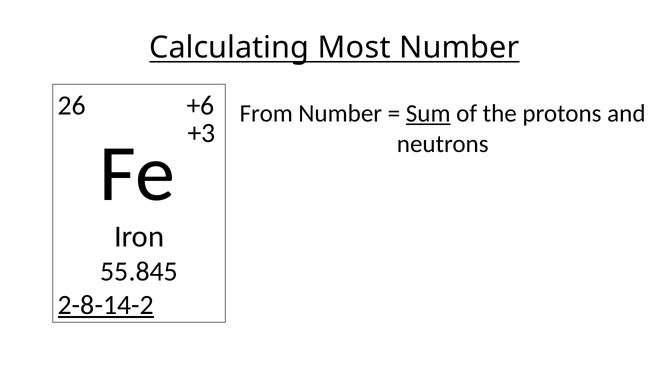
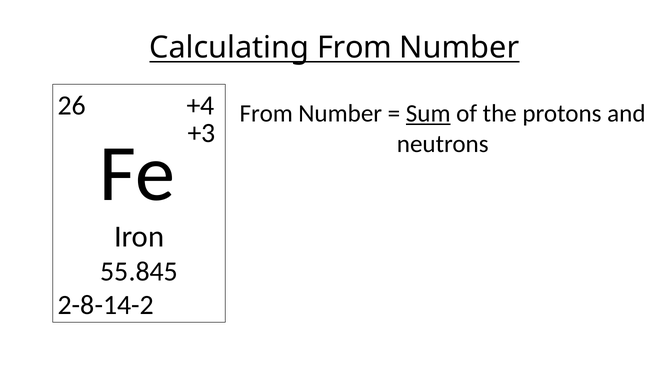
Calculating Most: Most -> From
+6: +6 -> +4
2-8-14-2 underline: present -> none
